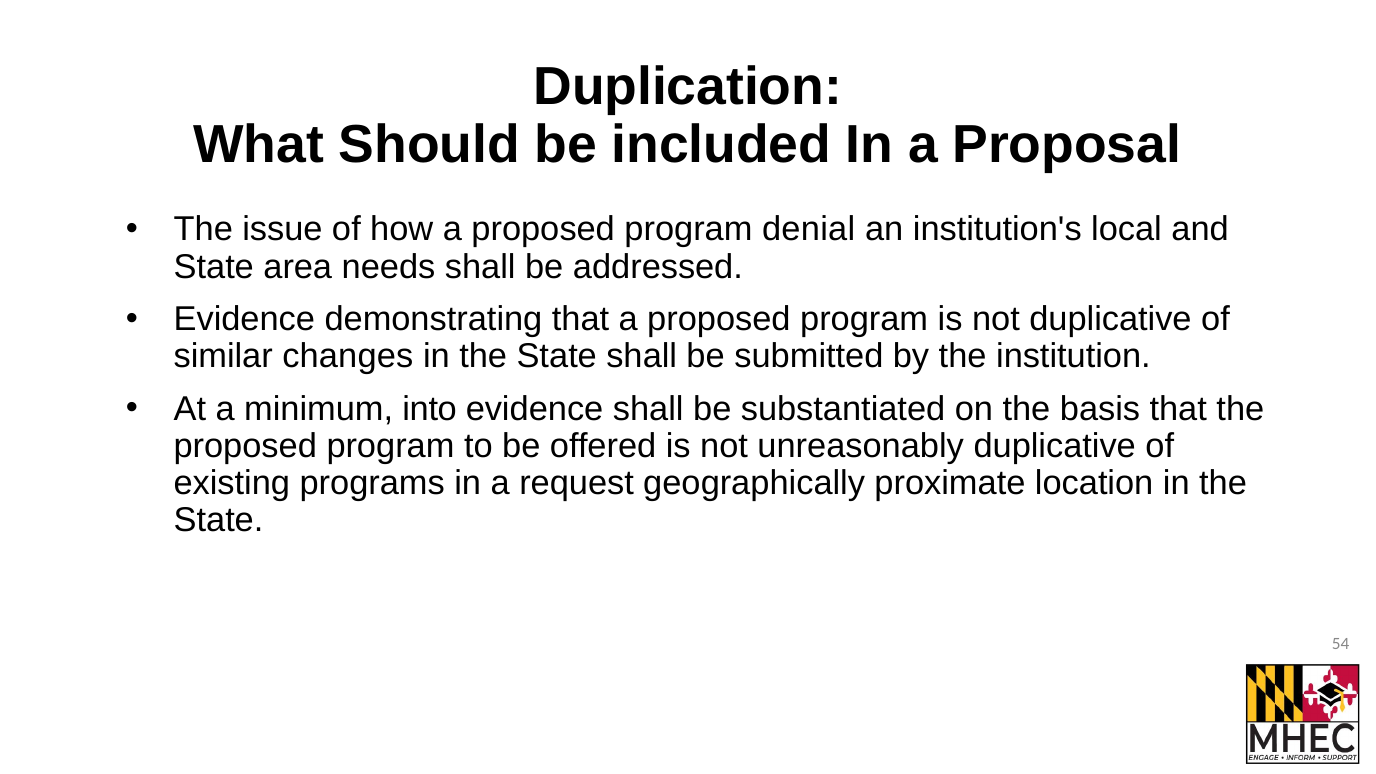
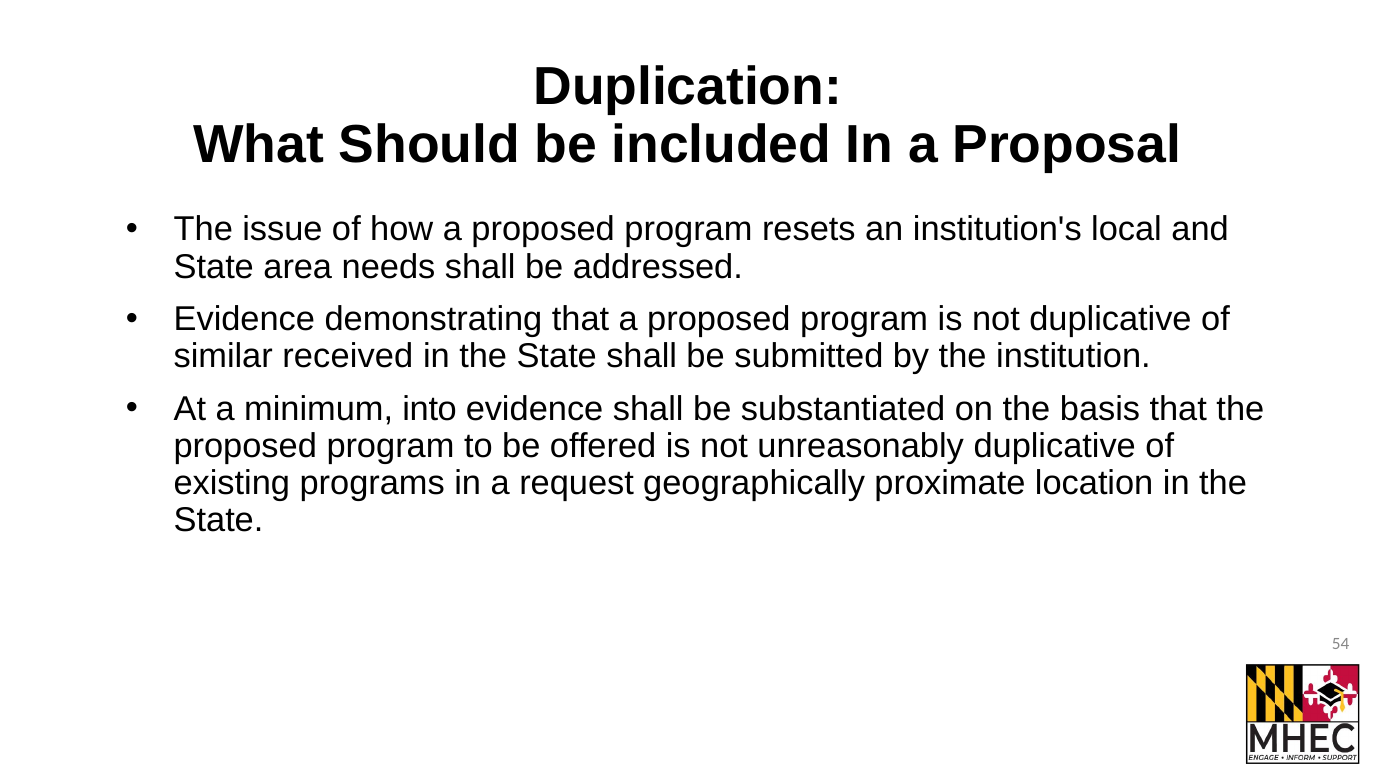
denial: denial -> resets
changes: changes -> received
